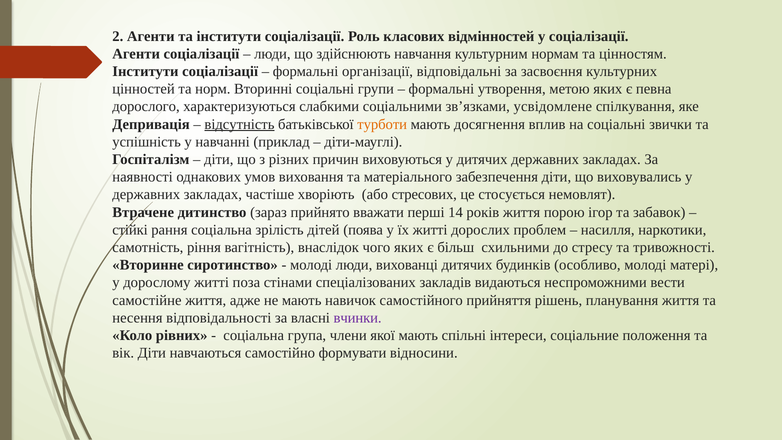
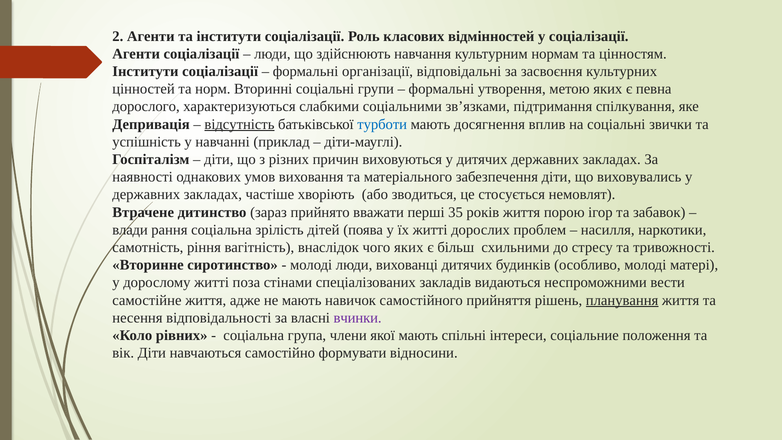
усвідомлене: усвідомлене -> підтримання
турботи colour: orange -> blue
стресових: стресових -> зводиться
14: 14 -> 35
стійкі: стійкі -> влади
планування underline: none -> present
